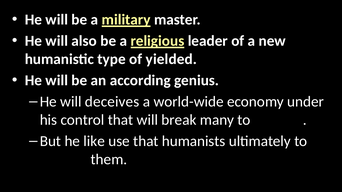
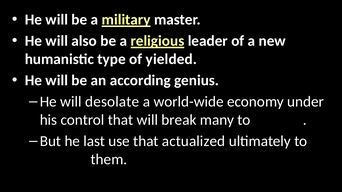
deceives: deceives -> desolate
like: like -> last
humanists: humanists -> actualized
